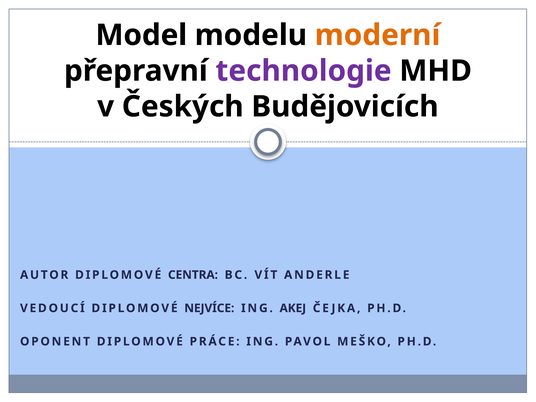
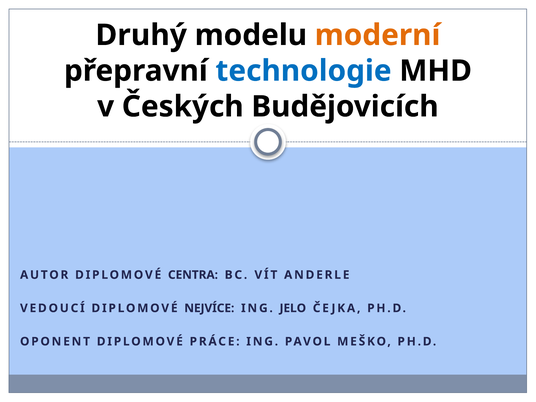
Model: Model -> Druhý
technologie colour: purple -> blue
AKEJ: AKEJ -> JELO
